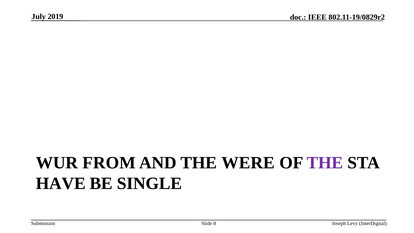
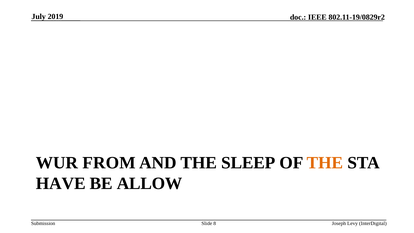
WERE: WERE -> SLEEP
THE at (325, 163) colour: purple -> orange
SINGLE: SINGLE -> ALLOW
